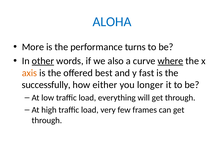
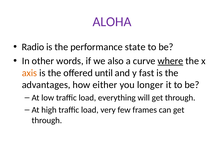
ALOHA colour: blue -> purple
More: More -> Radio
turns: turns -> state
other underline: present -> none
best: best -> until
successfully: successfully -> advantages
